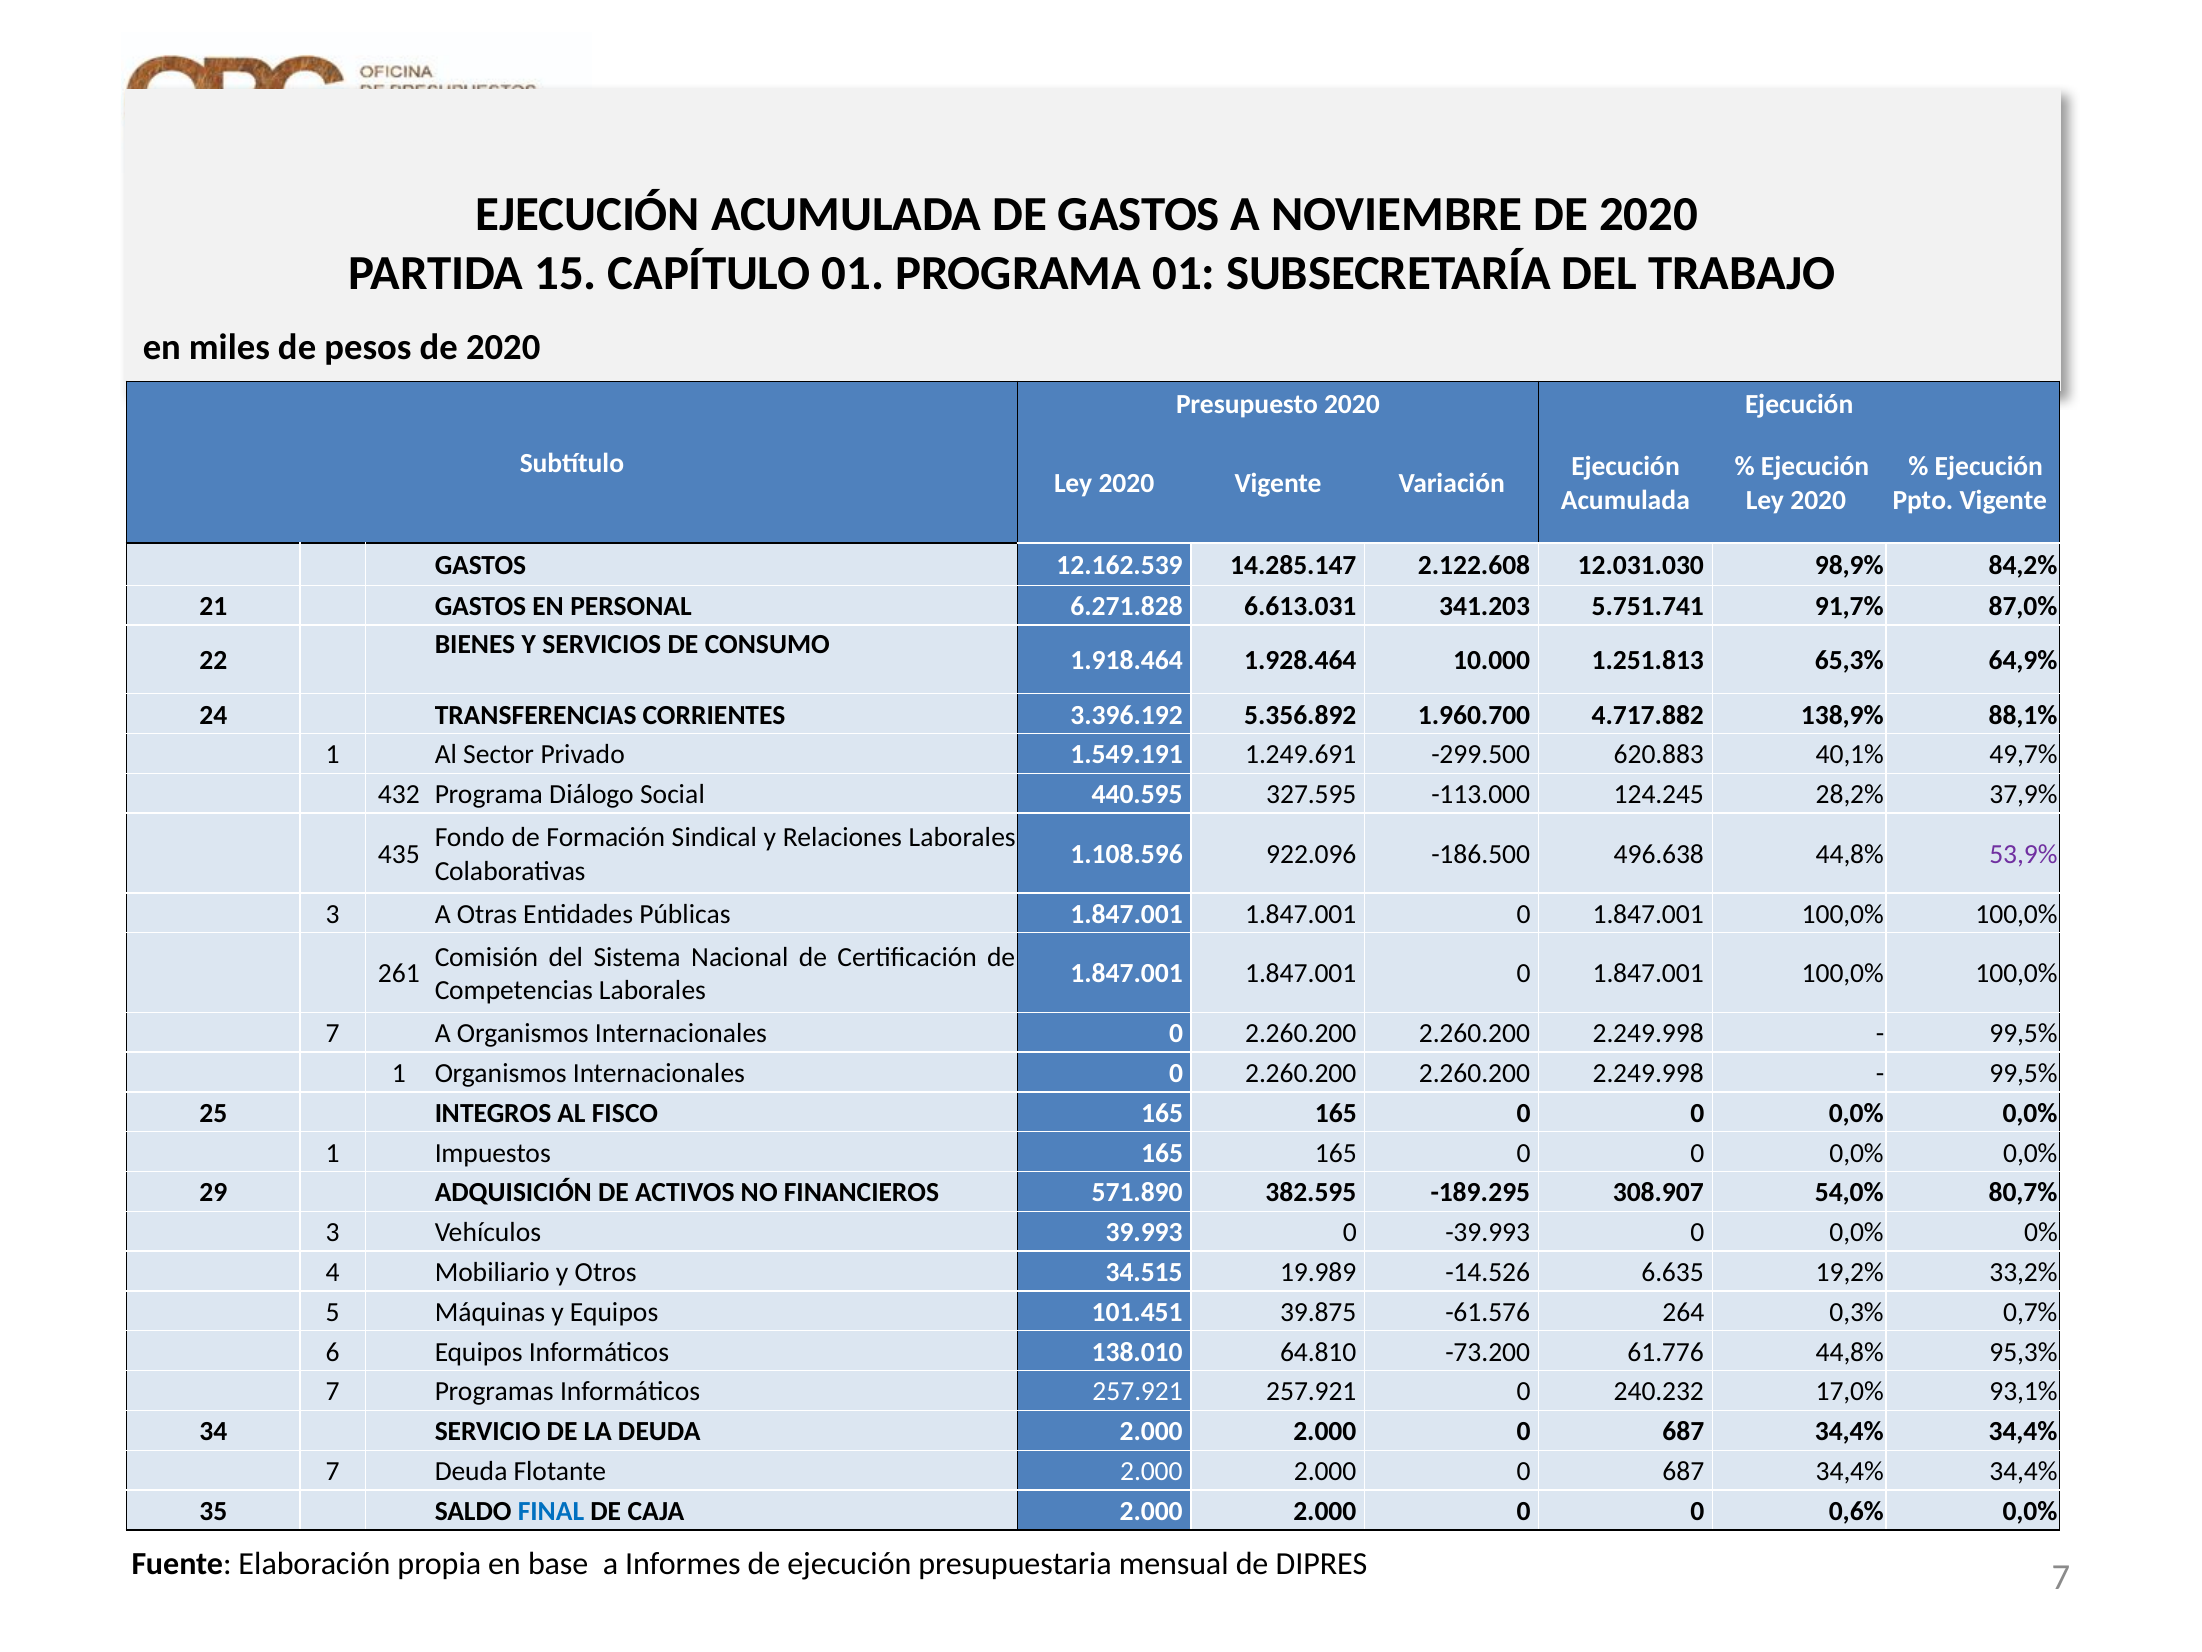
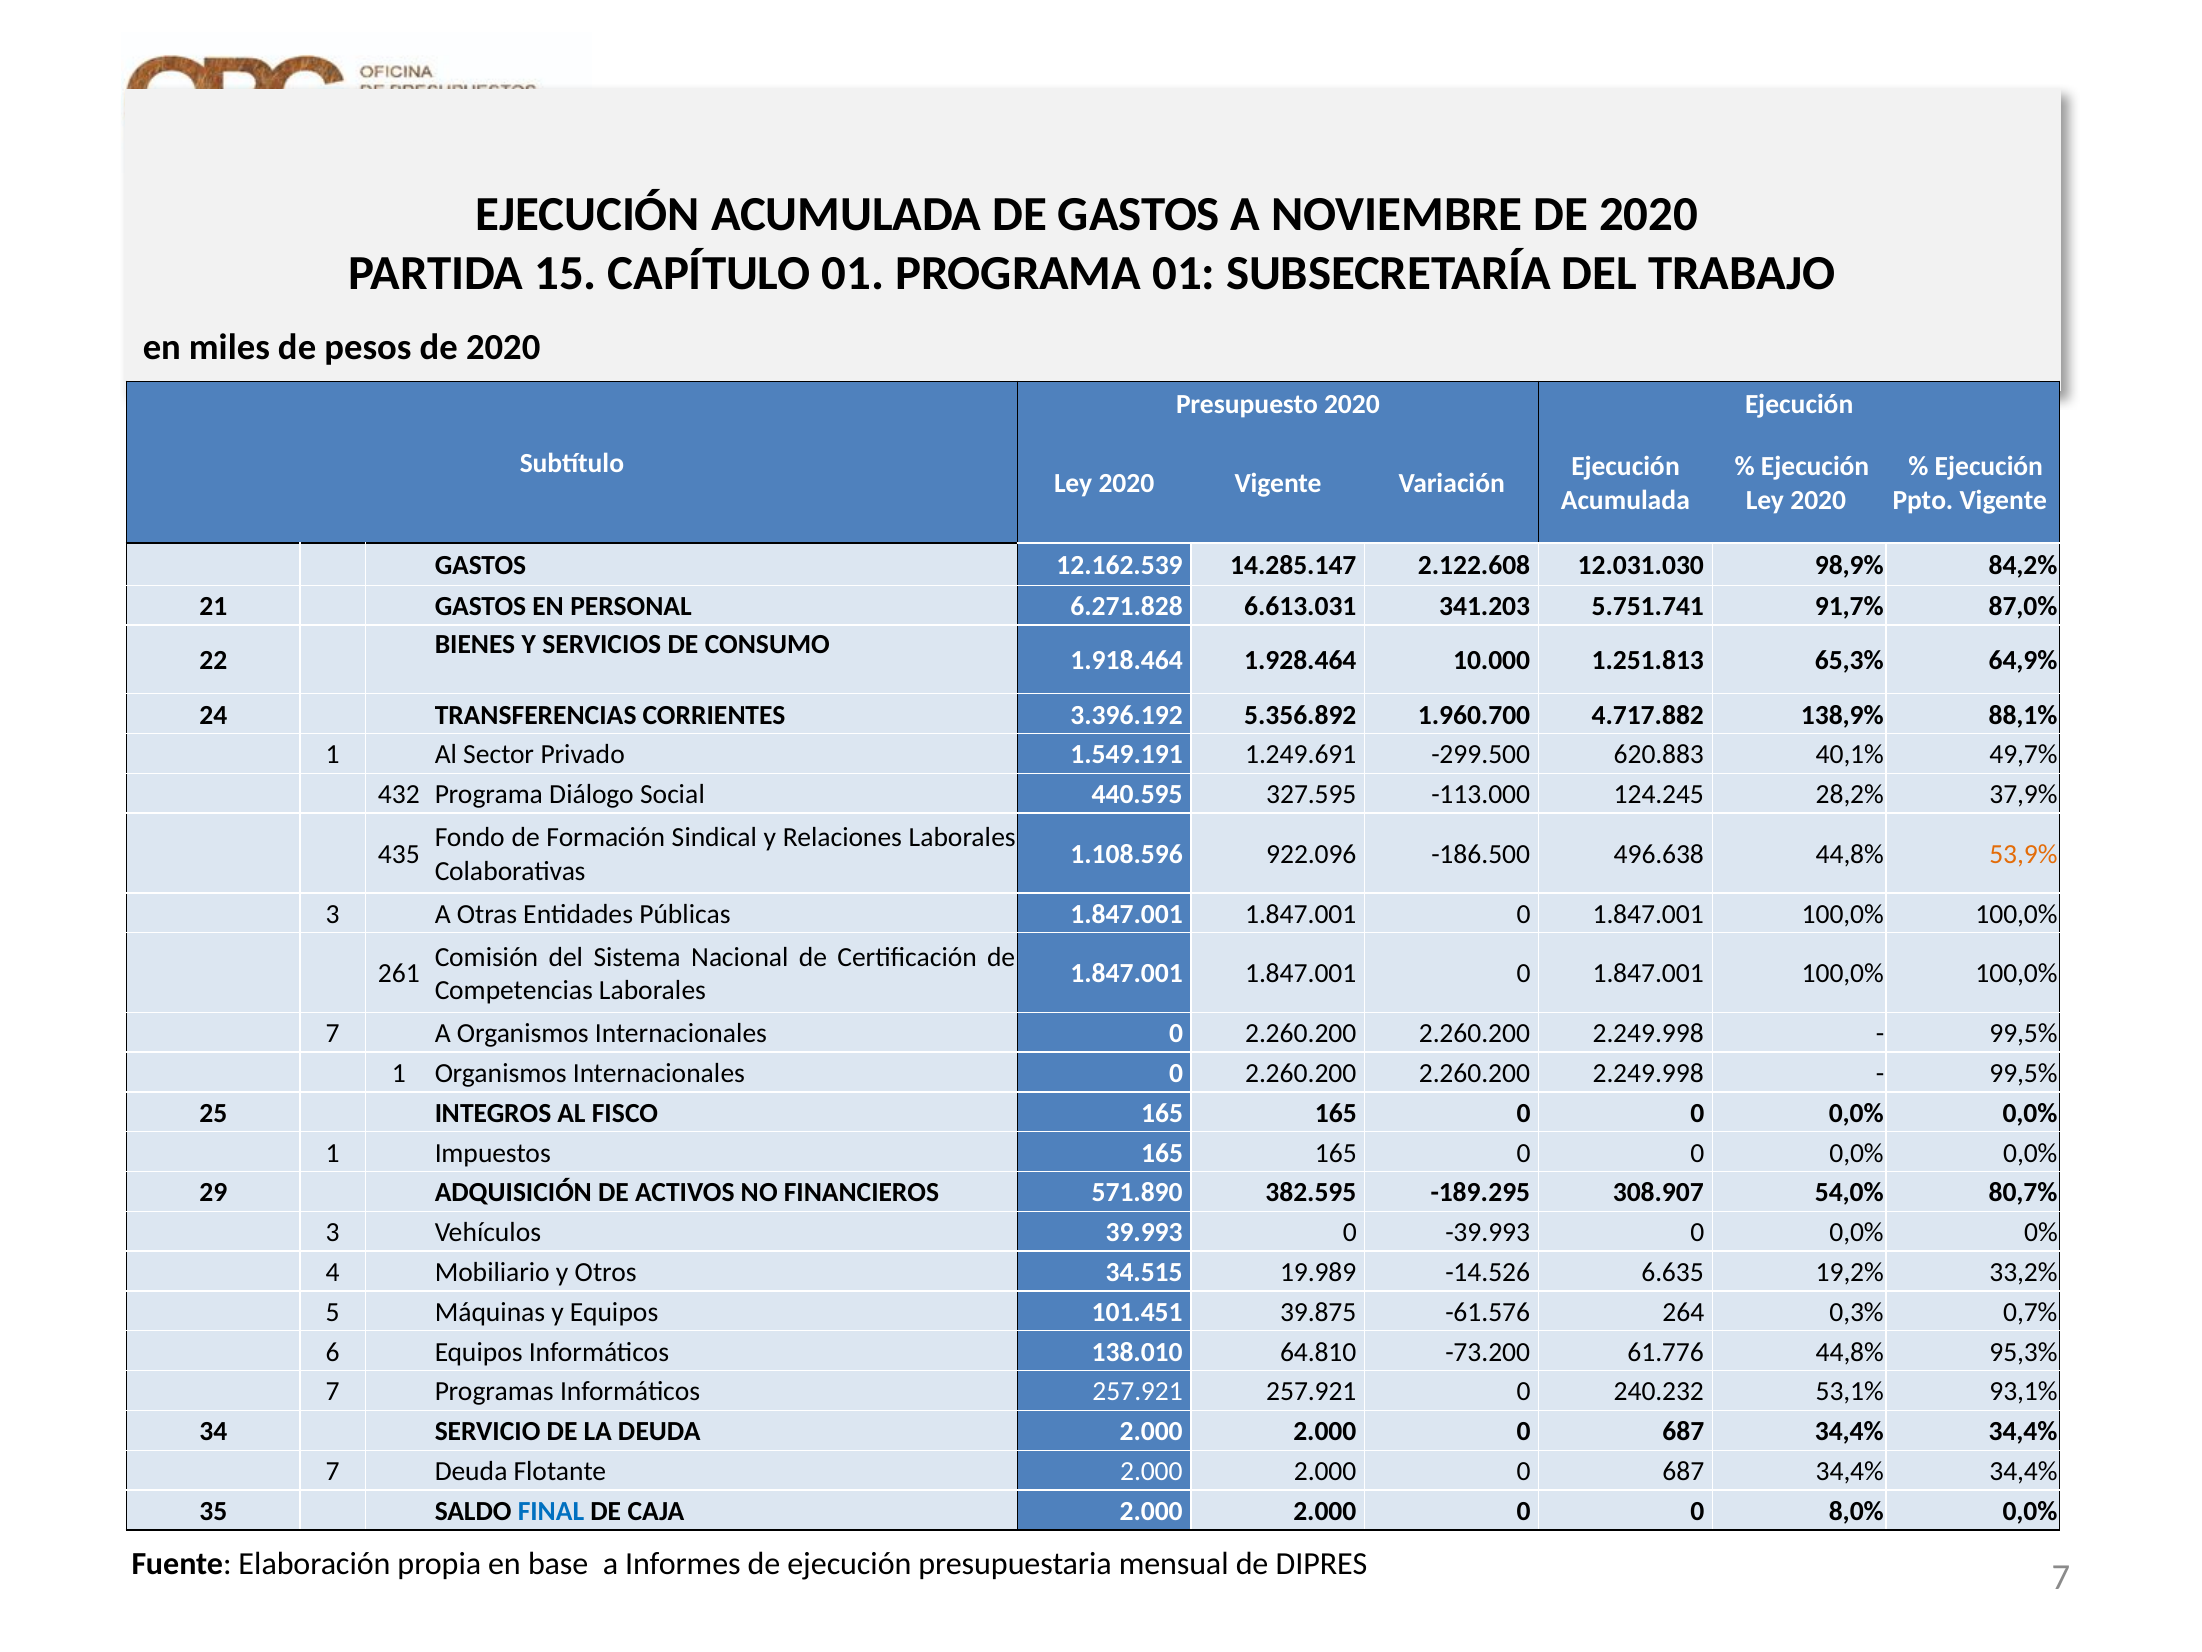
53,9% colour: purple -> orange
17,0%: 17,0% -> 53,1%
0,6%: 0,6% -> 8,0%
